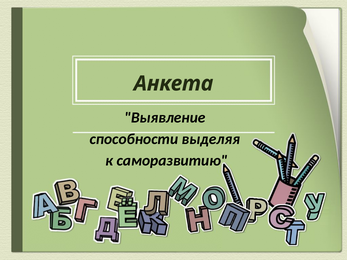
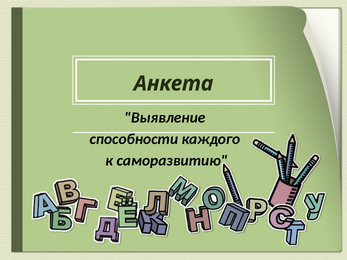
выделяя: выделяя -> каждого
